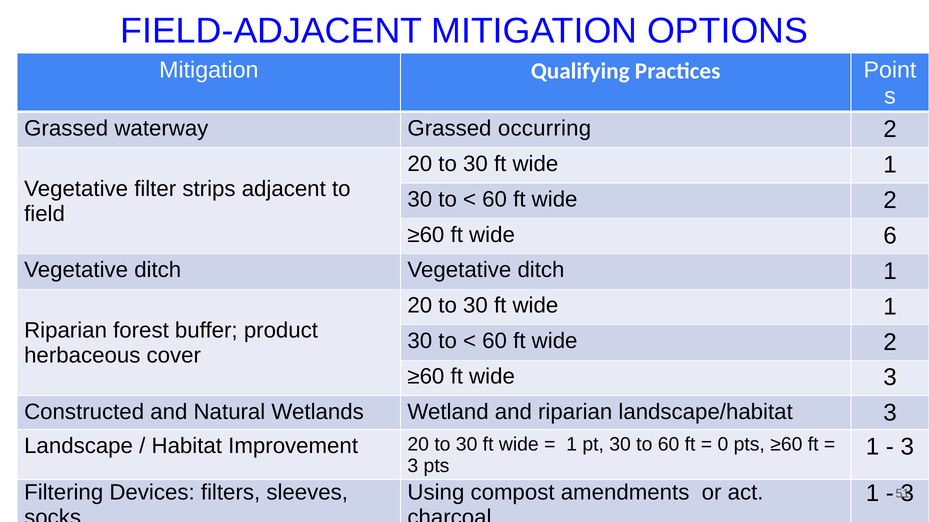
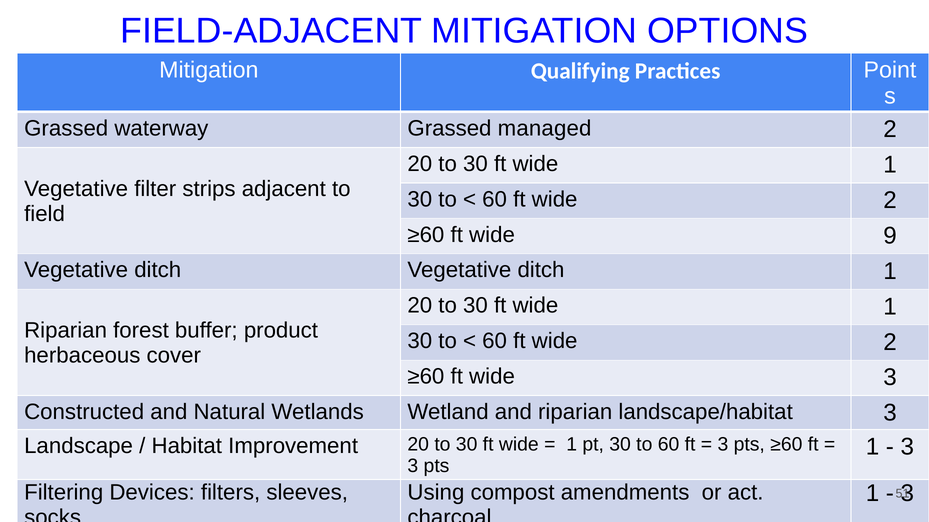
occurring: occurring -> managed
6: 6 -> 9
0 at (723, 445): 0 -> 3
